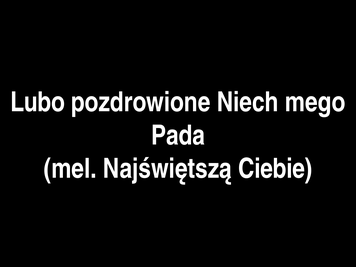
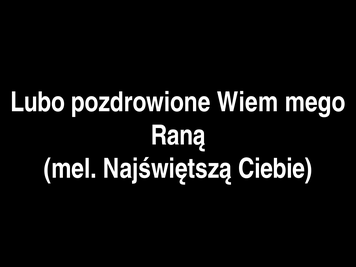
Niech: Niech -> Wiem
Pada: Pada -> Raną
